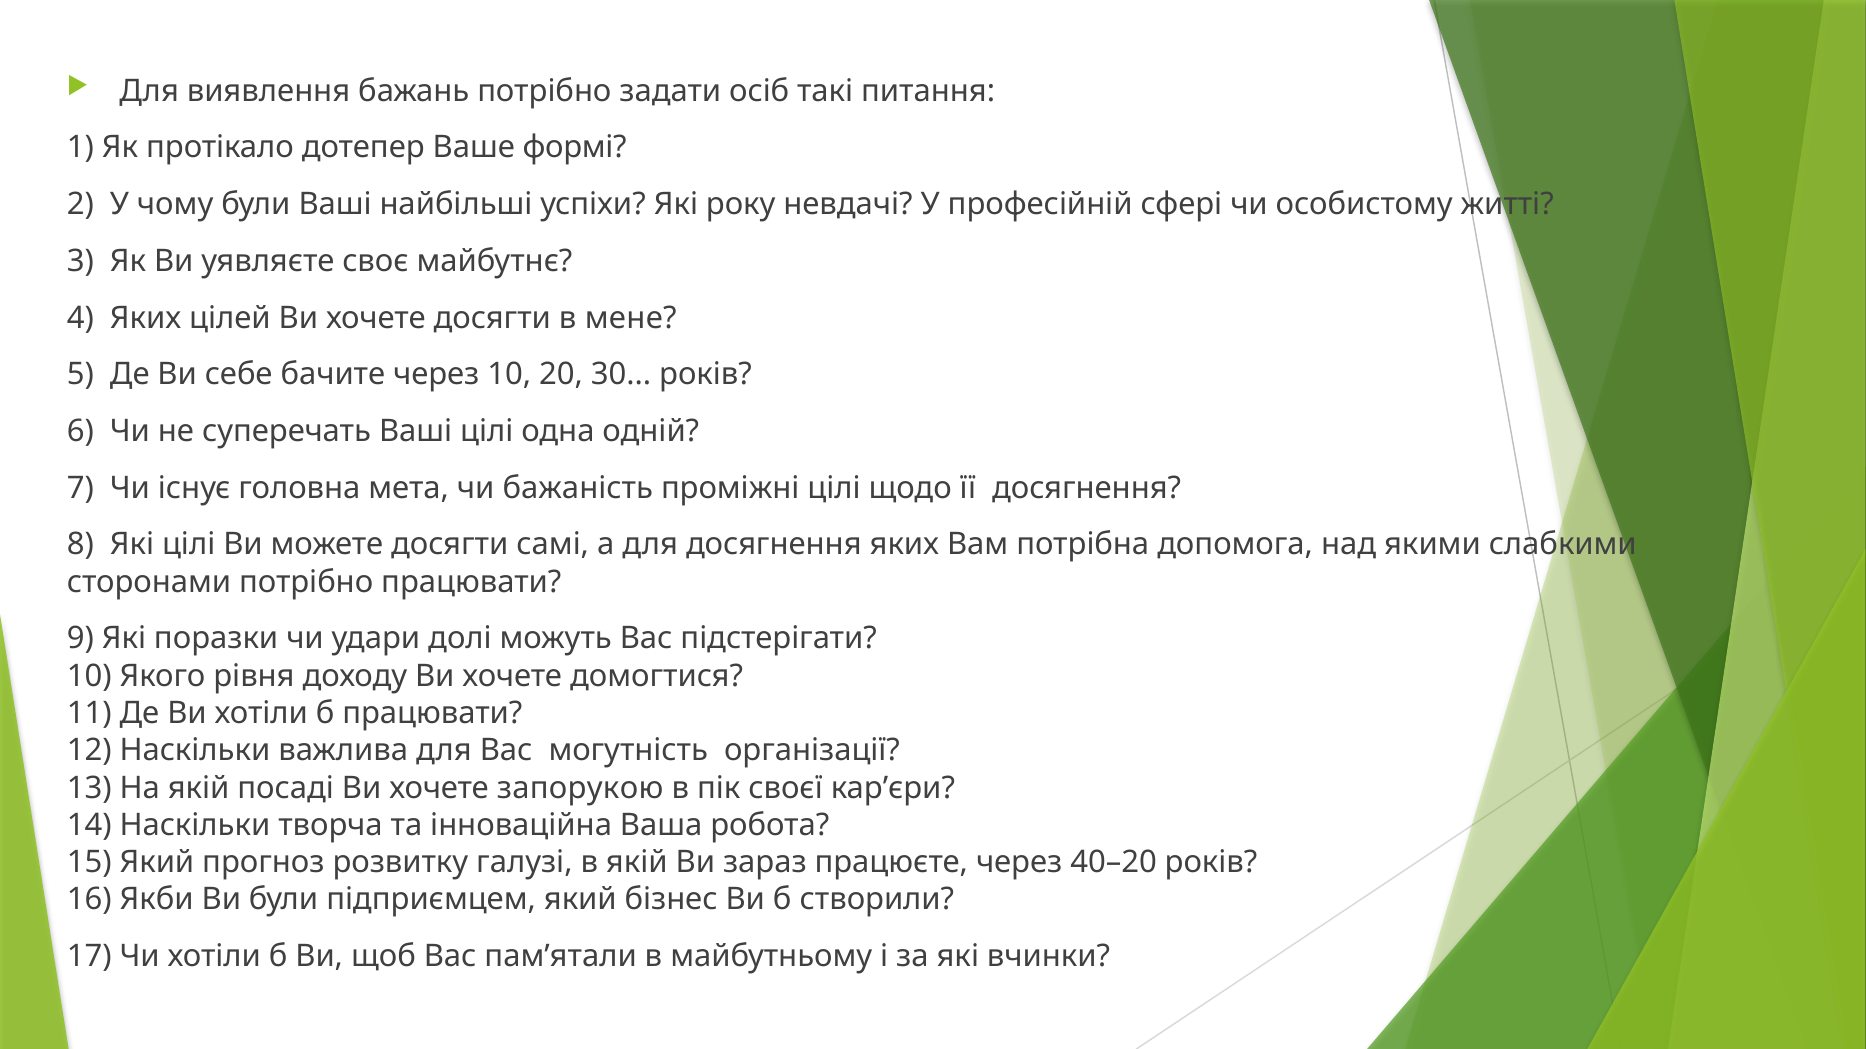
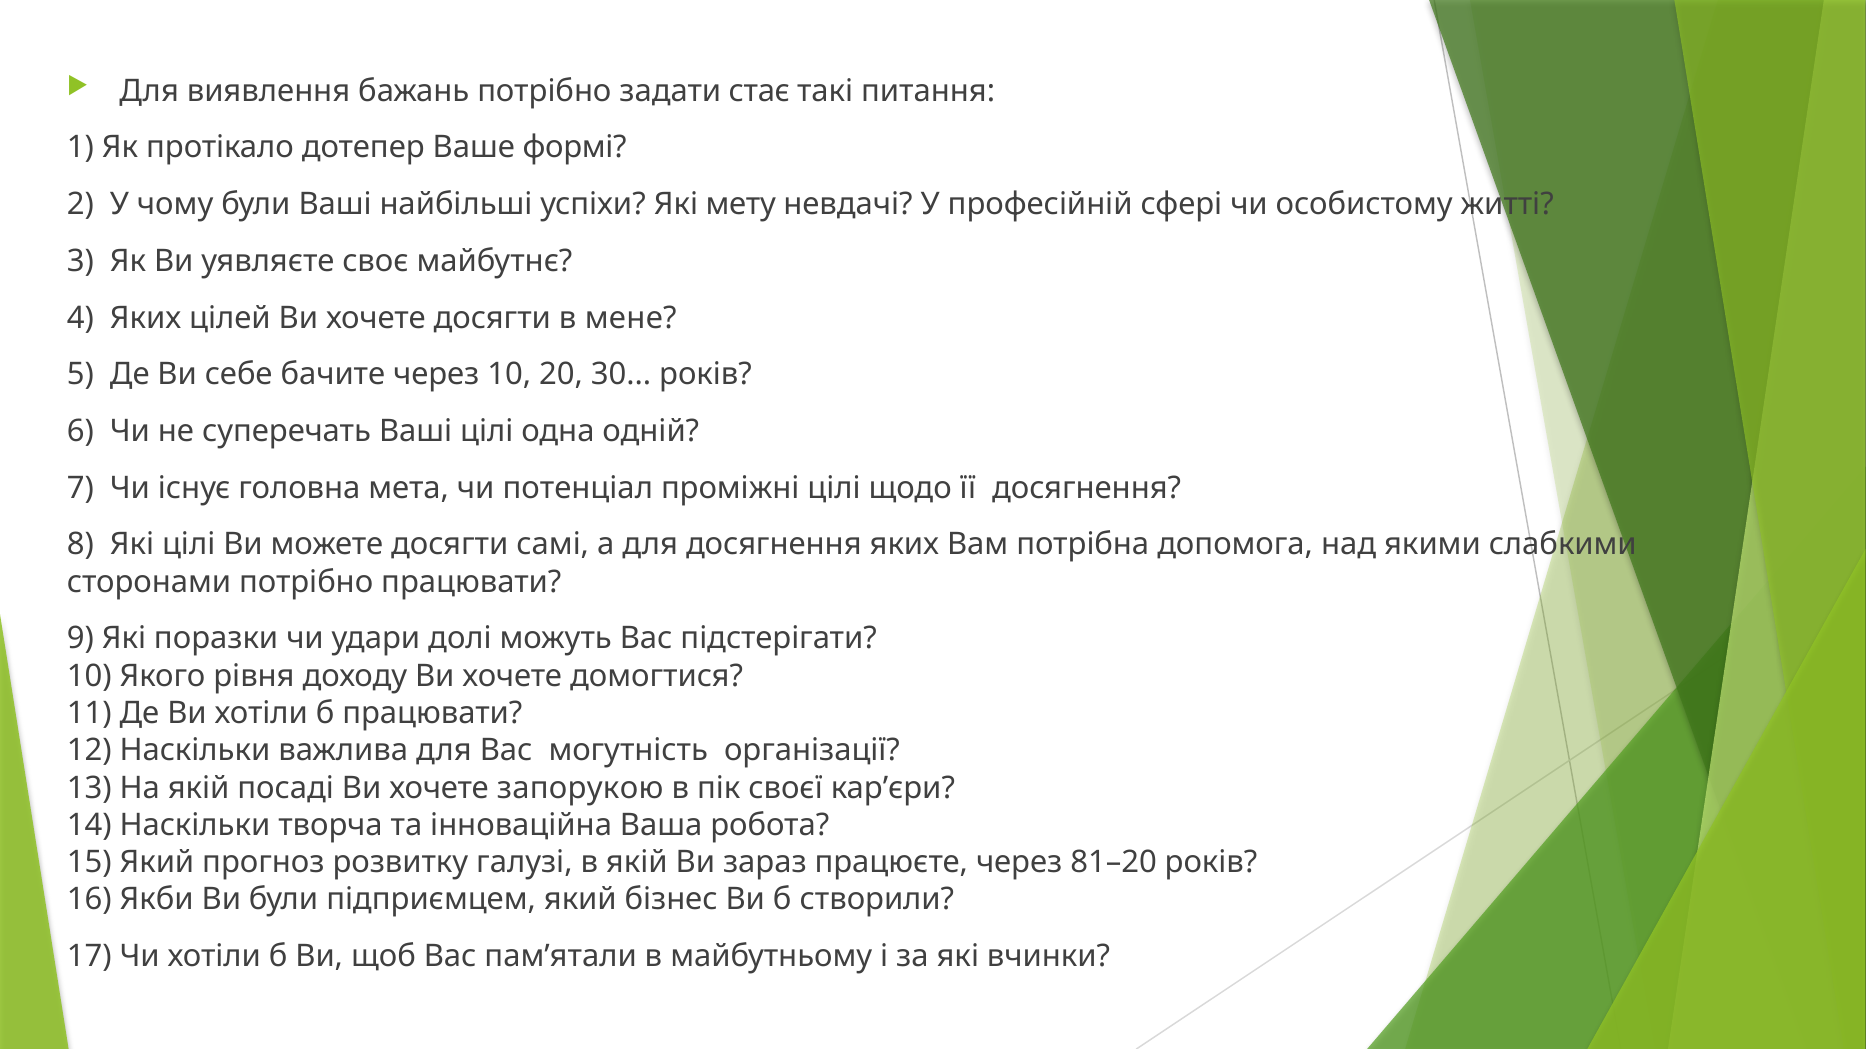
осіб: осіб -> стає
року: року -> мету
бажаність: бажаність -> потенціал
40–20: 40–20 -> 81–20
